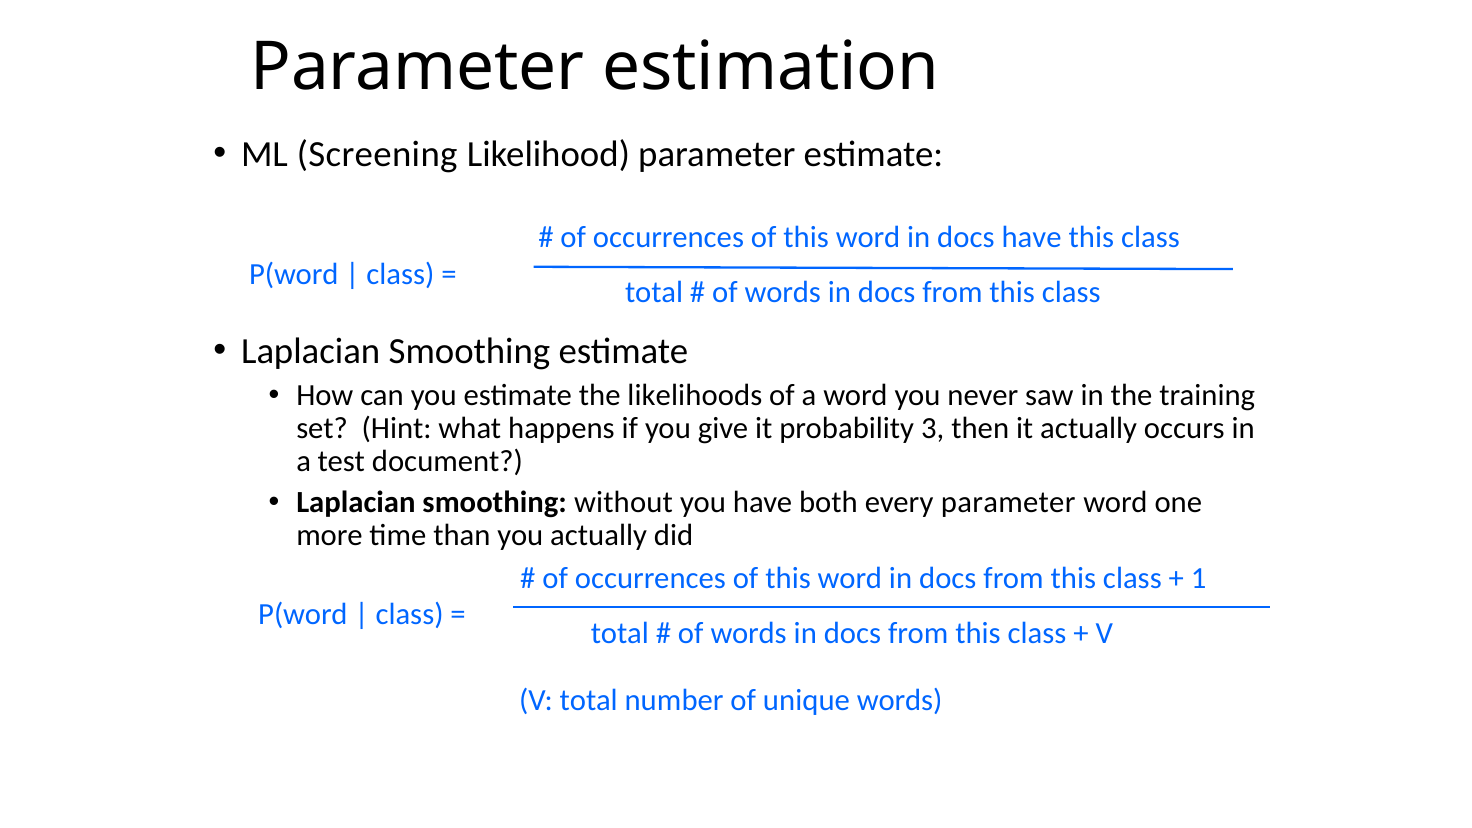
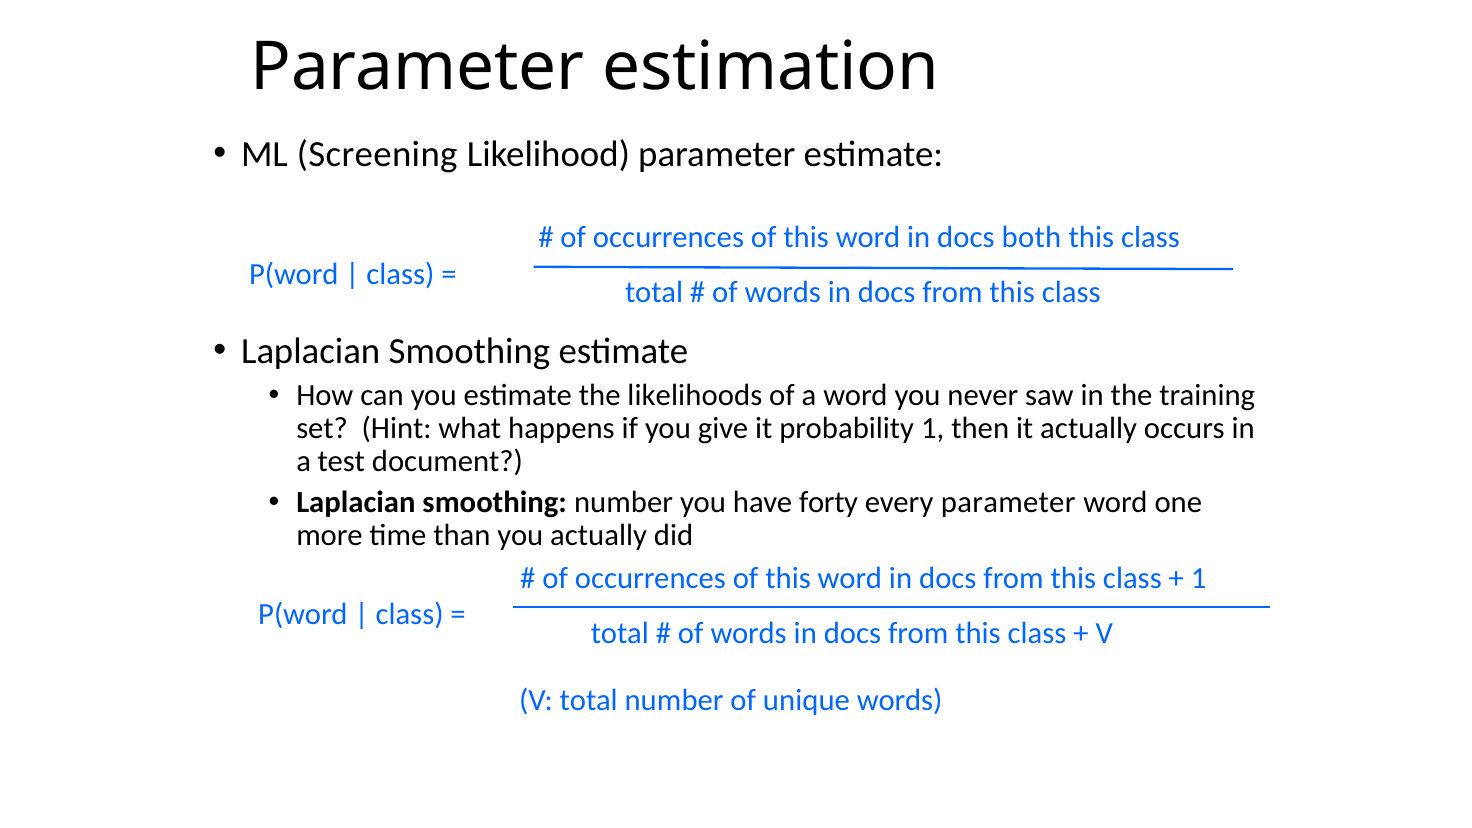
docs have: have -> both
probability 3: 3 -> 1
smoothing without: without -> number
both: both -> forty
